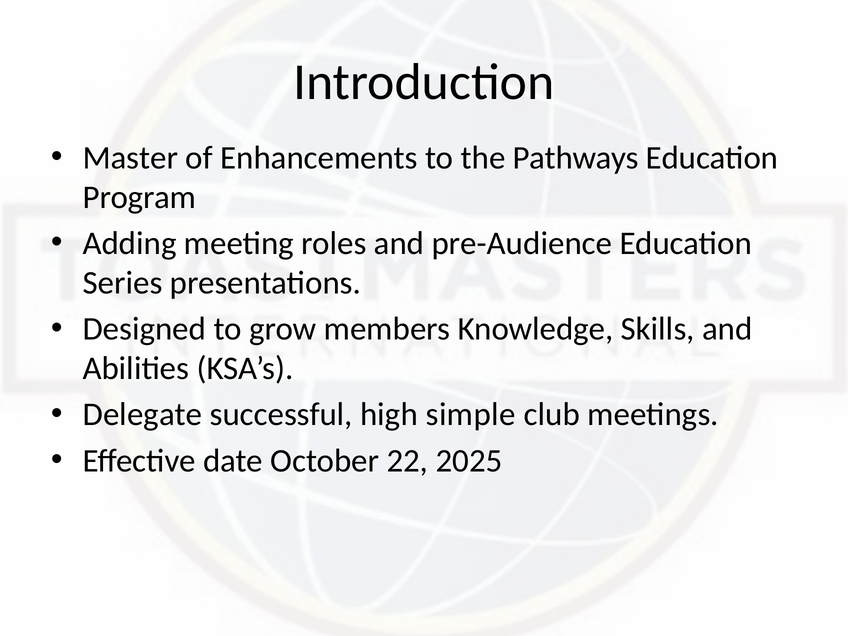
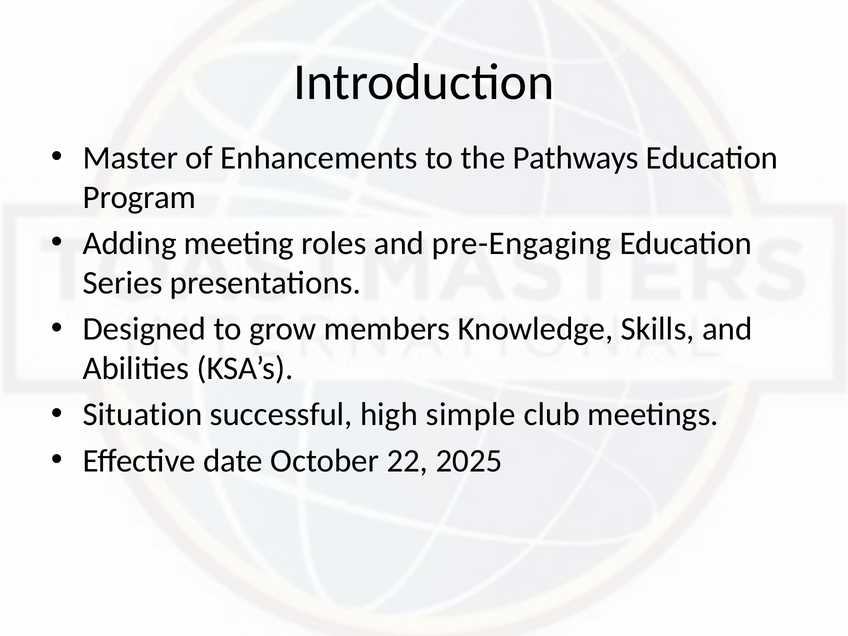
pre-Audience: pre-Audience -> pre-Engaging
Delegate: Delegate -> Situation
